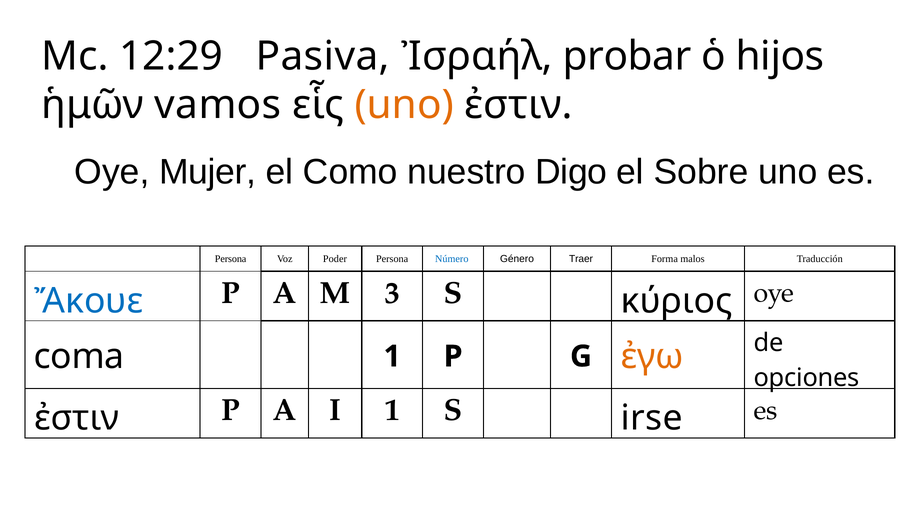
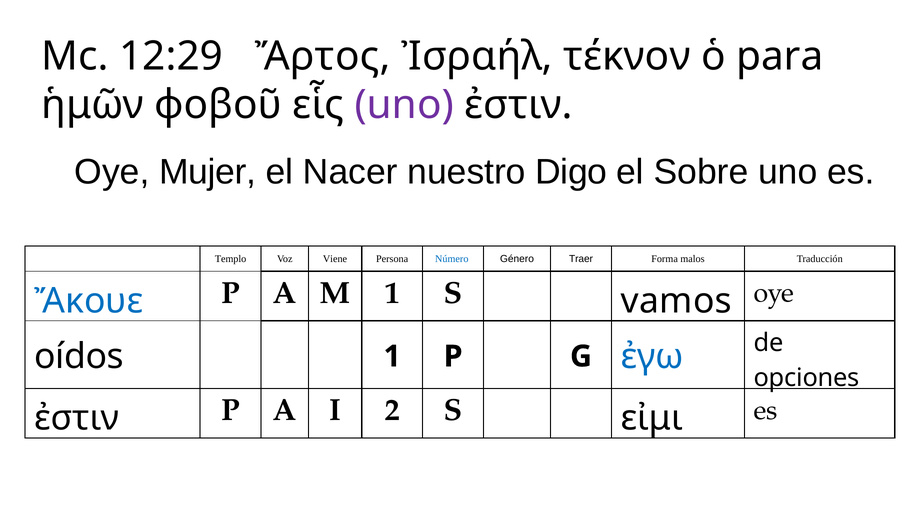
Pasiva: Pasiva -> Ἄρτος
probar: probar -> τέκνον
hijos: hijos -> para
vamos: vamos -> φοβοῦ
uno at (404, 105) colour: orange -> purple
Como: Como -> Nacer
Persona at (231, 259): Persona -> Templo
Poder: Poder -> Viene
M 3: 3 -> 1
κύριος: κύριος -> vamos
coma: coma -> oídos
ἐγω colour: orange -> blue
I 1: 1 -> 2
irse: irse -> εἰμι
